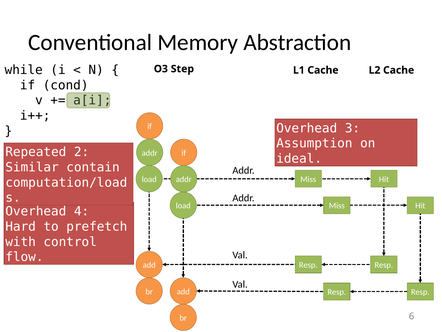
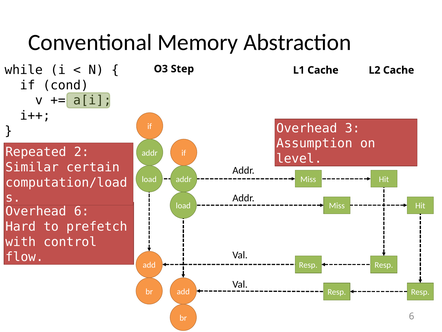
ideal: ideal -> level
contain: contain -> certain
Overhead 4: 4 -> 6
